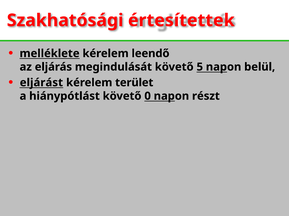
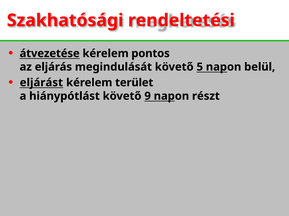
értesítettek: értesítettek -> rendeltetési
melléklete: melléklete -> átvezetése
leendő: leendő -> pontos
0: 0 -> 9
